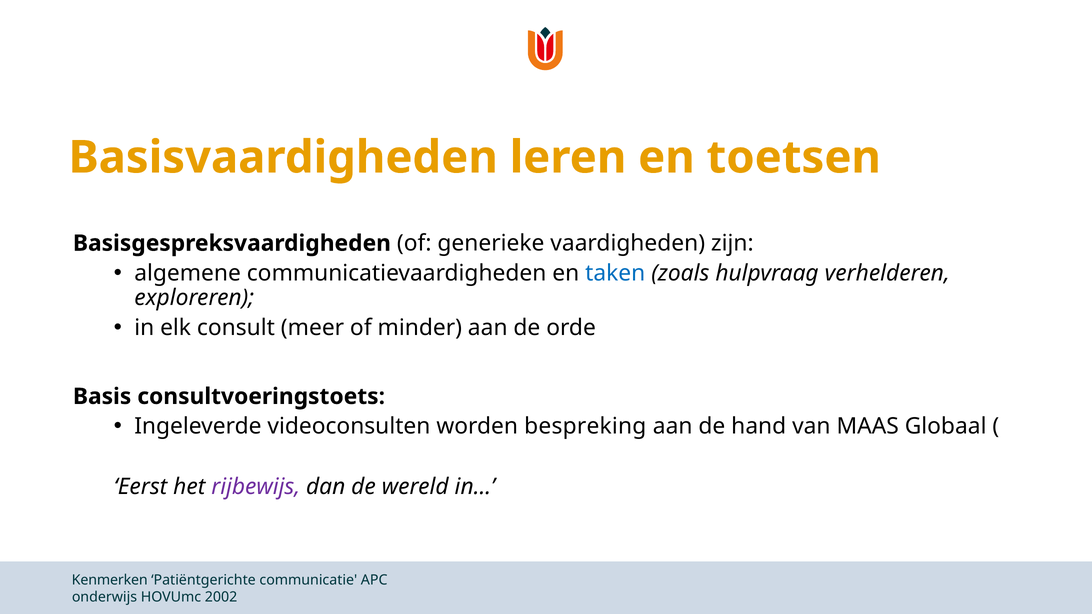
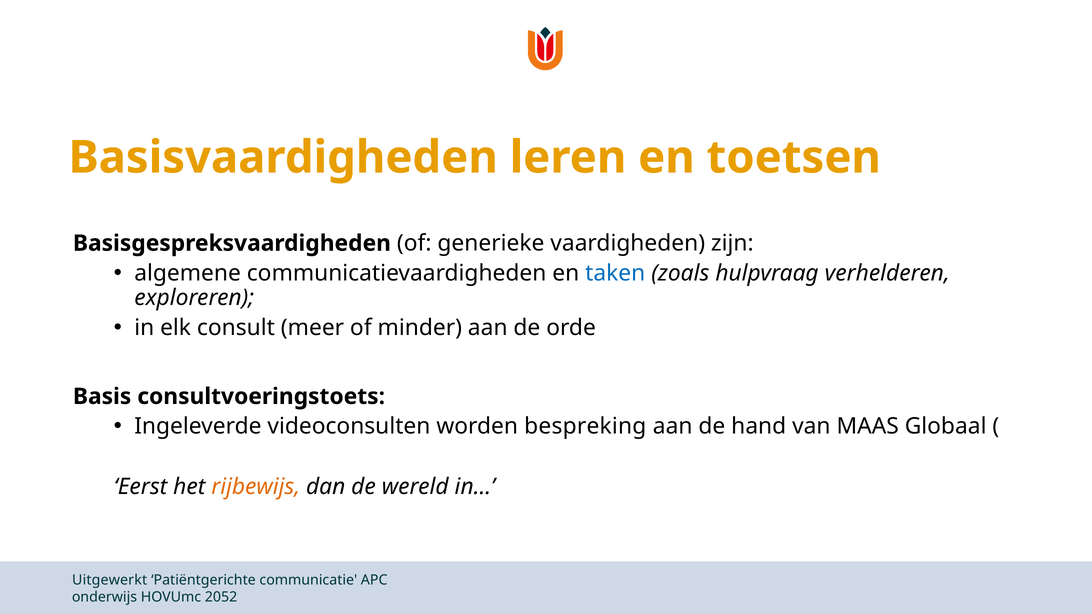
rijbewijs colour: purple -> orange
Kenmerken: Kenmerken -> Uitgewerkt
2002: 2002 -> 2052
